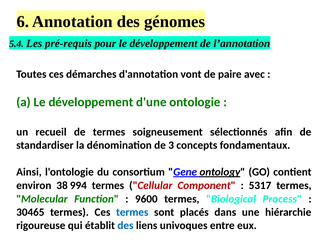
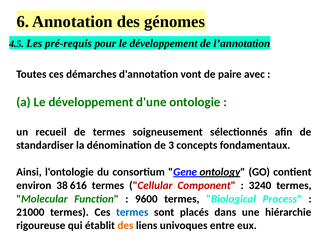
5.4: 5.4 -> 4.5
994: 994 -> 616
5317: 5317 -> 3240
30465: 30465 -> 21000
des at (125, 225) colour: blue -> orange
